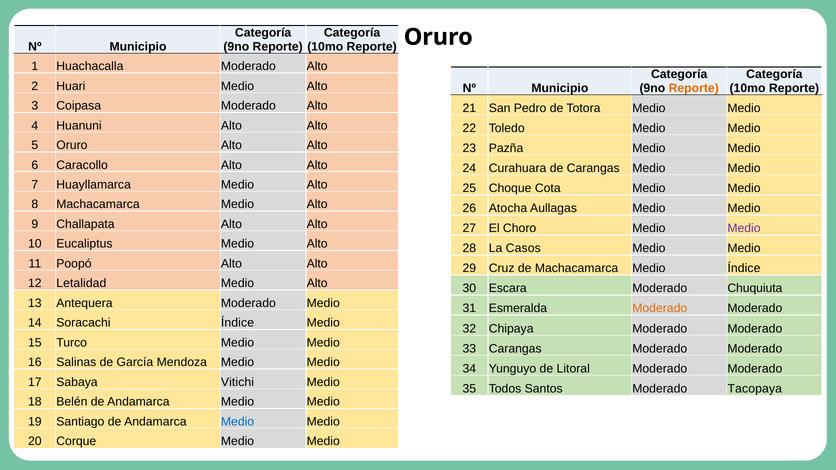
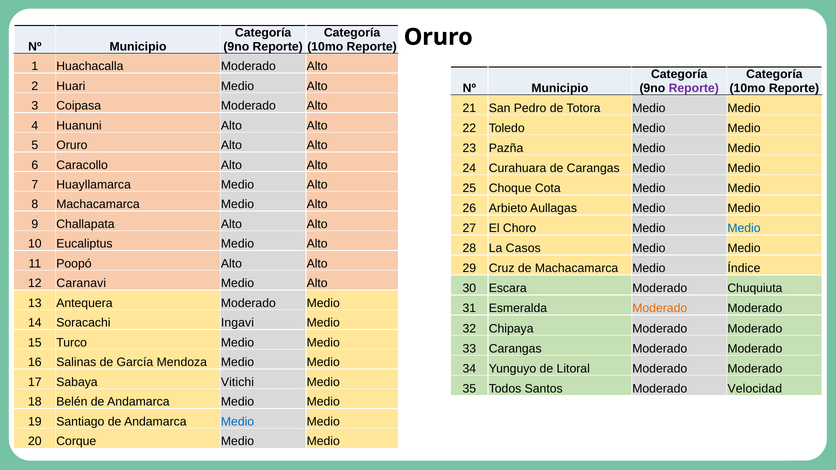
Reporte at (694, 88) colour: orange -> purple
Atocha: Atocha -> Arbieto
Medio at (744, 228) colour: purple -> blue
Letalidad: Letalidad -> Caranavi
Soracachi Índice: Índice -> Ingavi
Tacopaya: Tacopaya -> Velocidad
